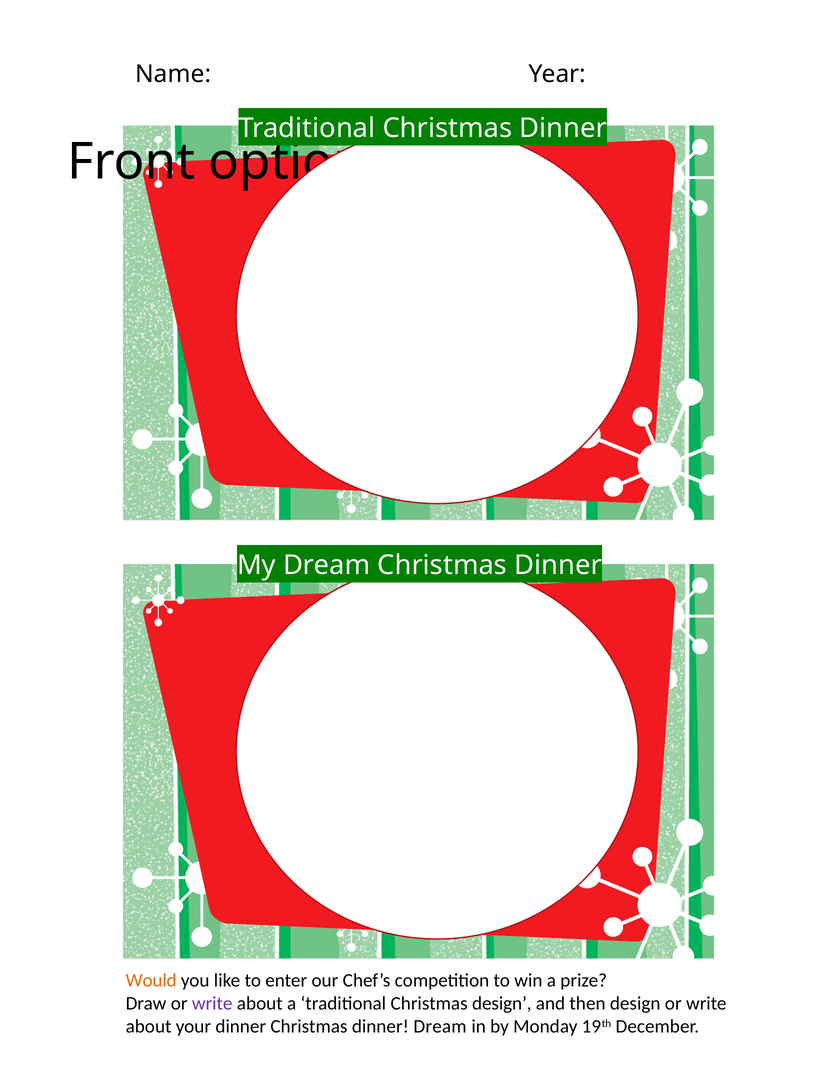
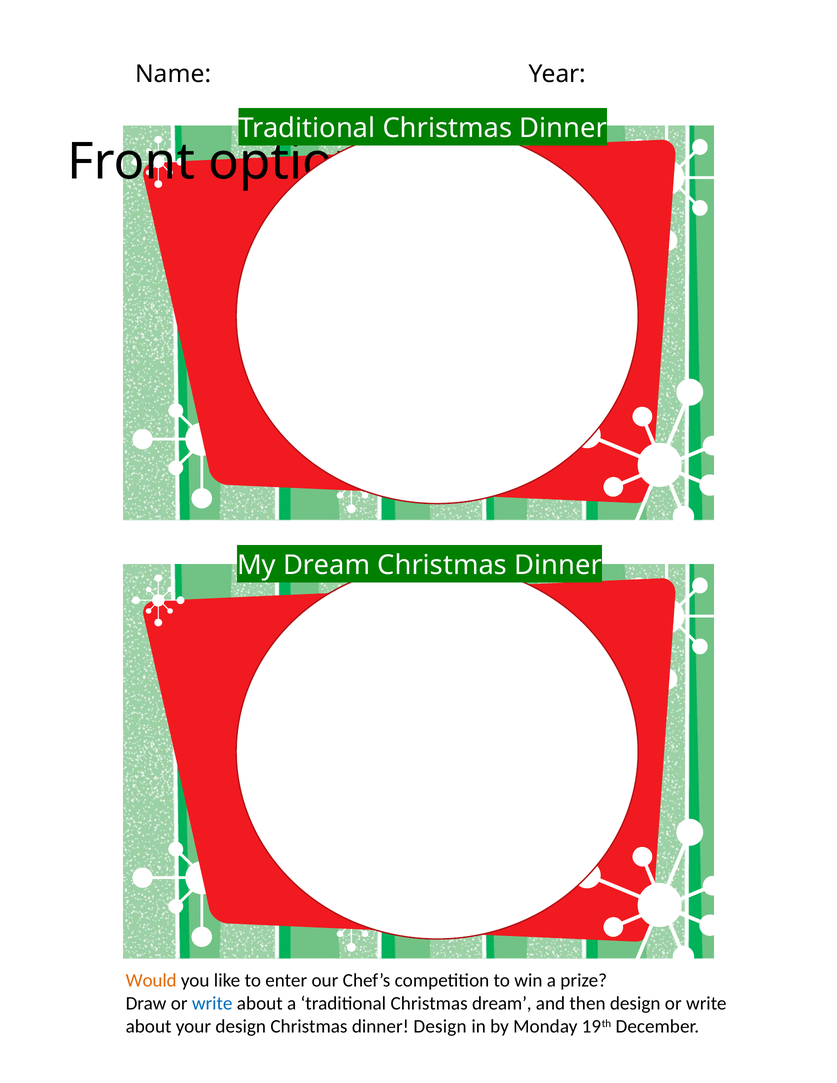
write at (212, 1004) colour: purple -> blue
Christmas design: design -> dream
your dinner: dinner -> design
dinner Dream: Dream -> Design
